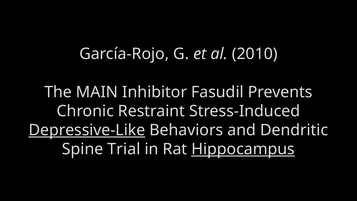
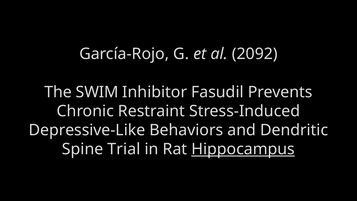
2010: 2010 -> 2092
MAIN: MAIN -> SWIM
Depressive-Like underline: present -> none
